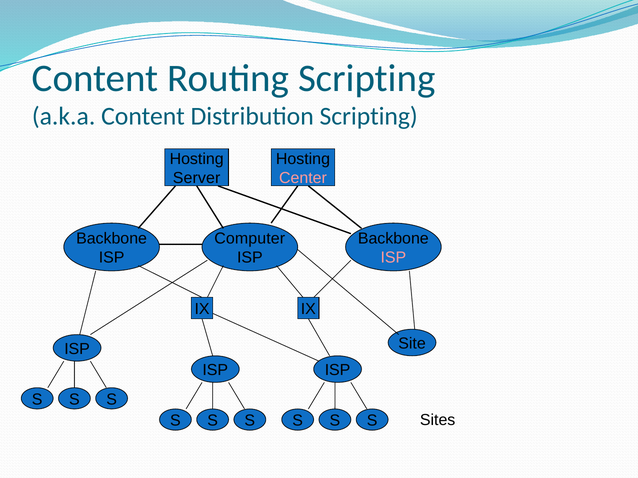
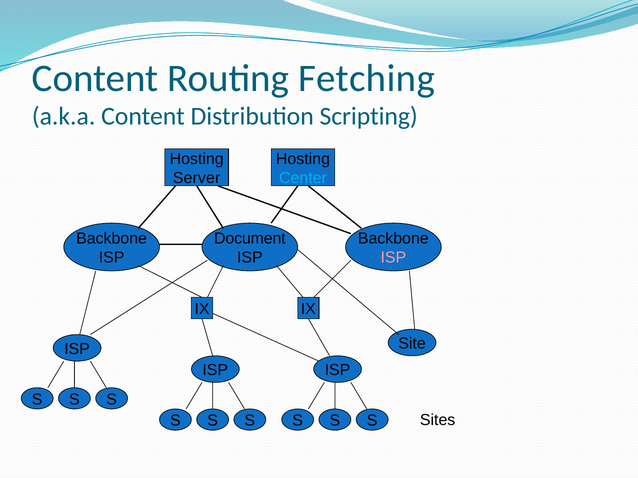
Routing Scripting: Scripting -> Fetching
Center colour: pink -> light blue
Computer: Computer -> Document
